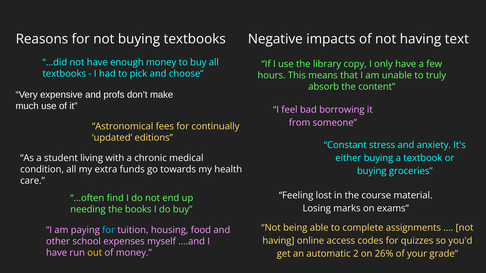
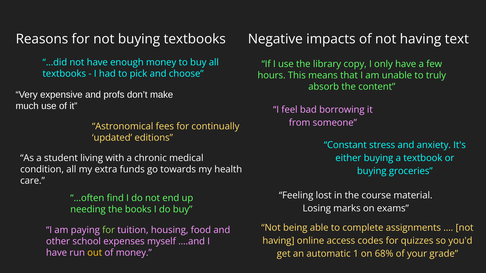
for at (109, 230) colour: light blue -> light green
2: 2 -> 1
26%: 26% -> 68%
